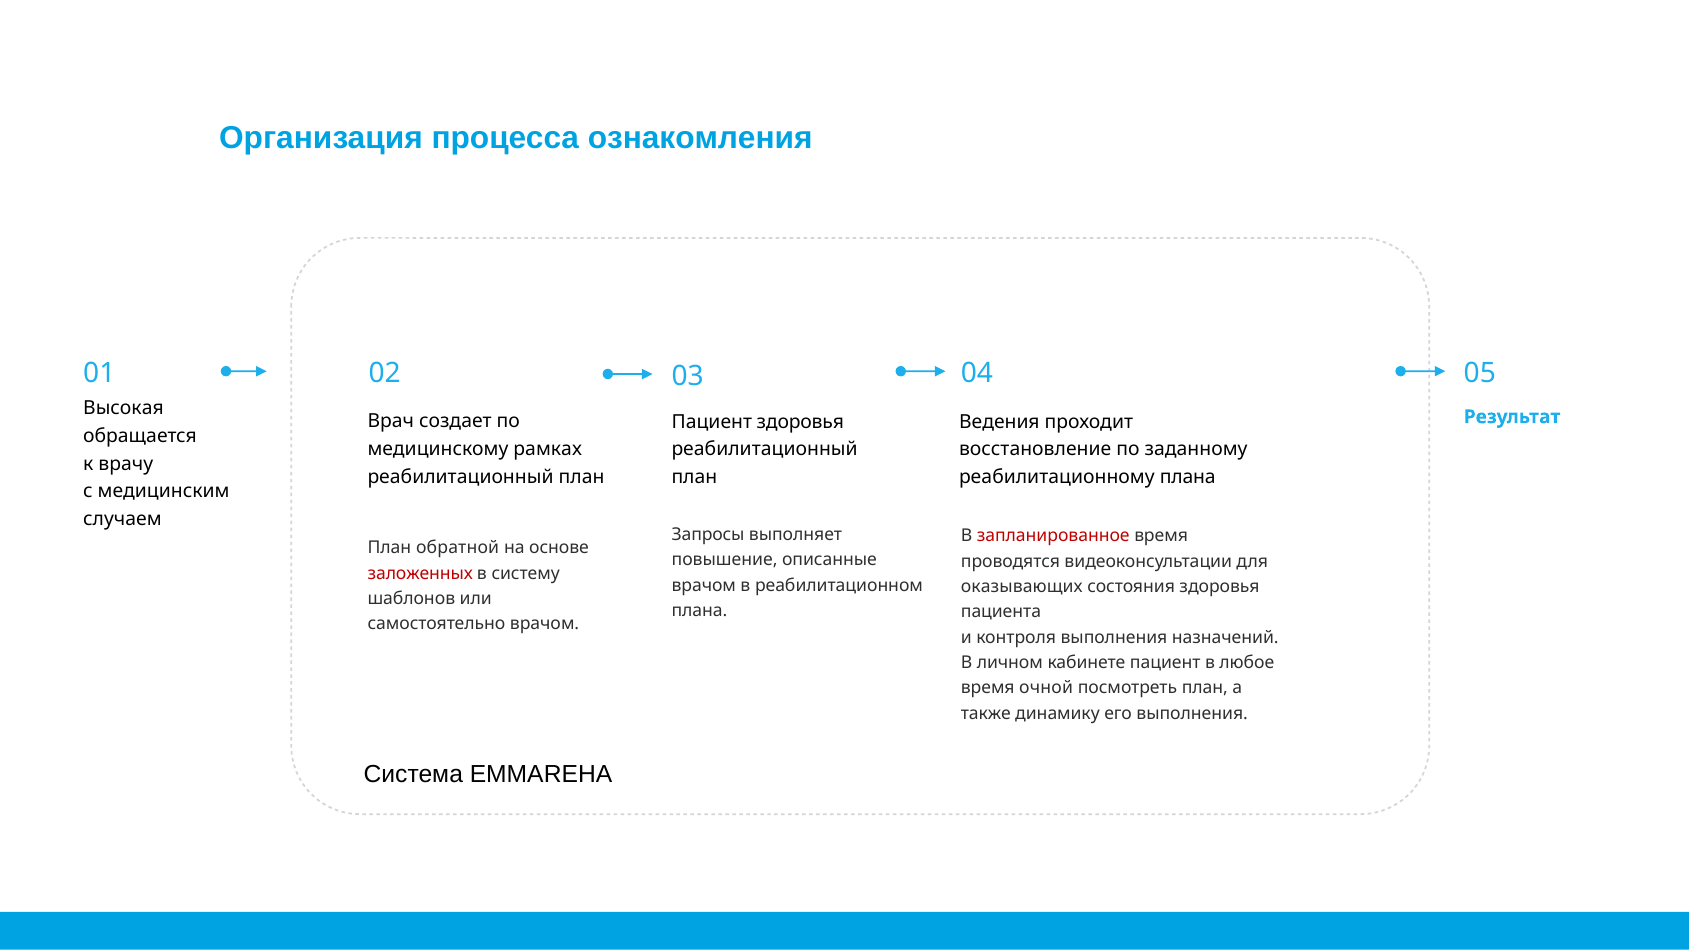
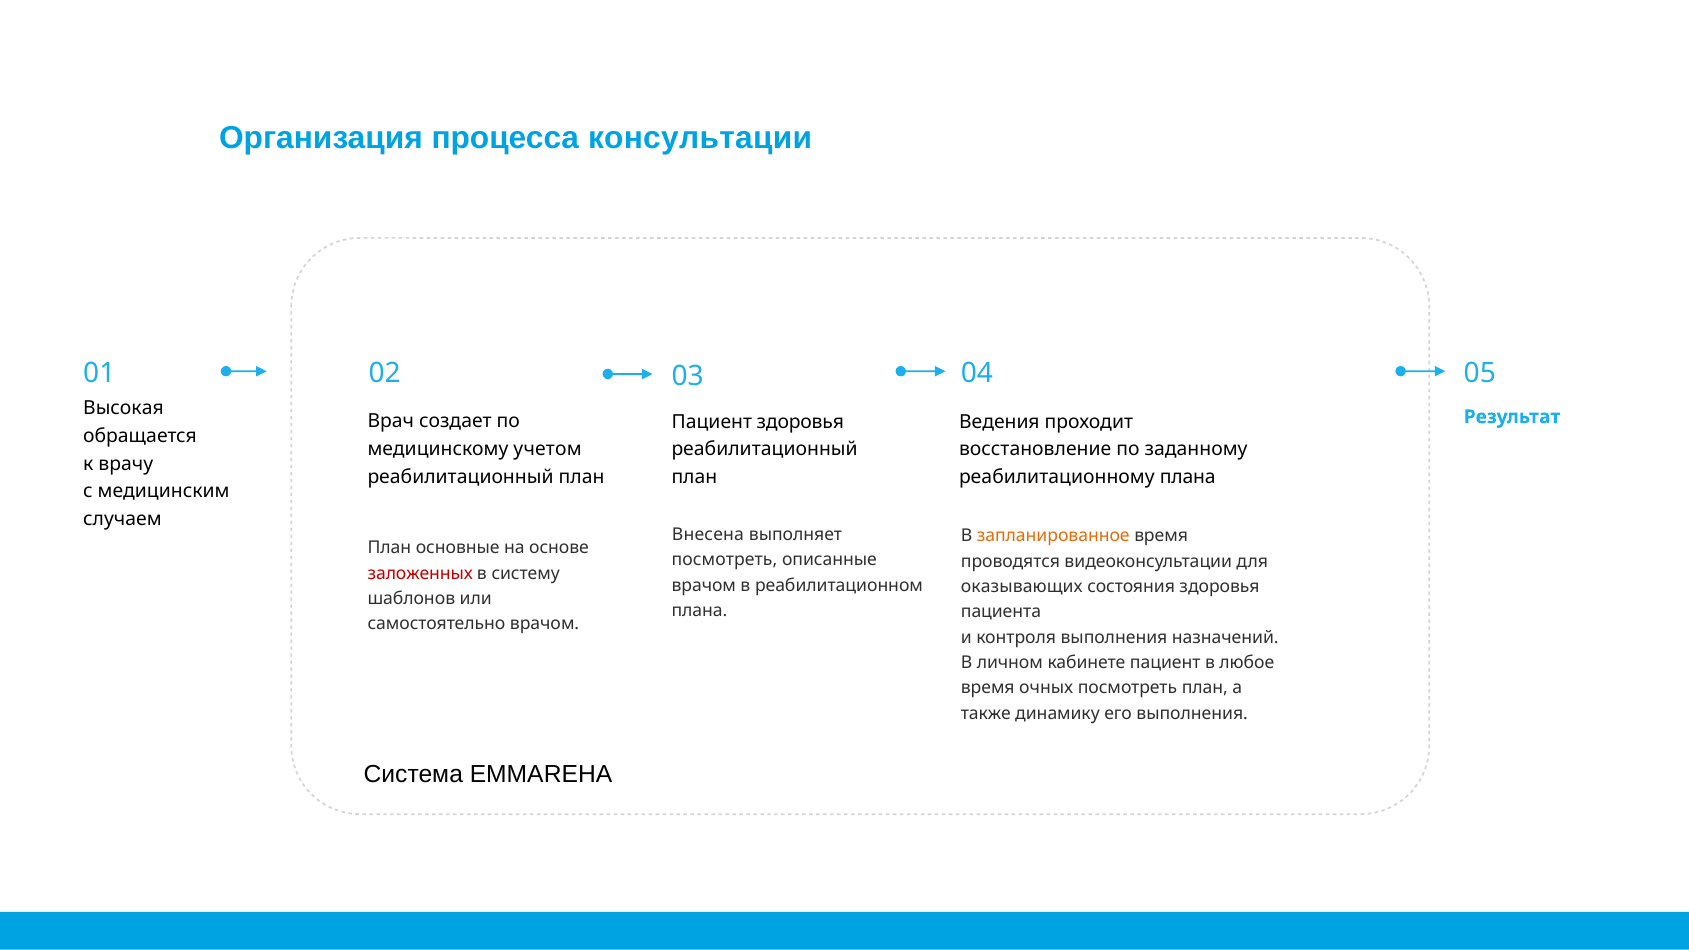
ознакомления: ознакомления -> консультации
рамках: рамках -> учетом
Запросы: Запросы -> Внесена
запланированное colour: red -> orange
обратной: обратной -> основные
повышение at (725, 560): повышение -> посмотреть
очной: очной -> очных
